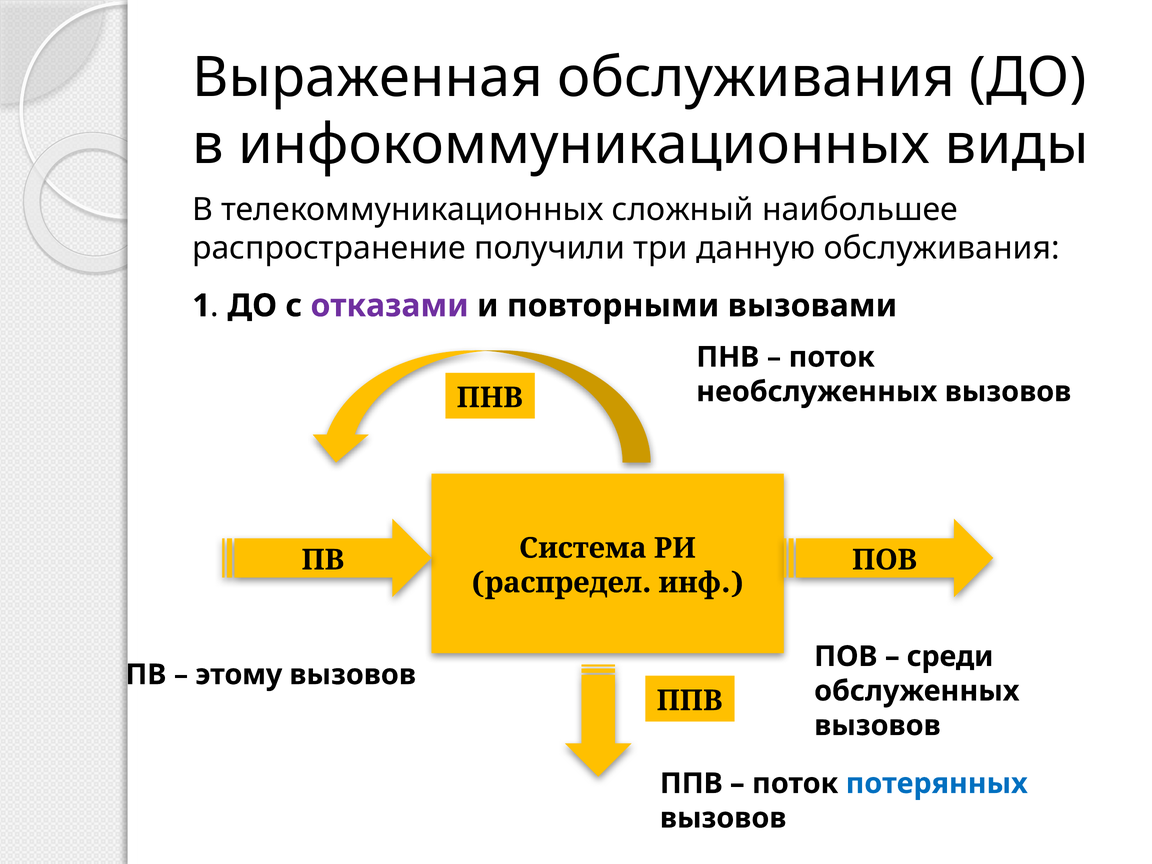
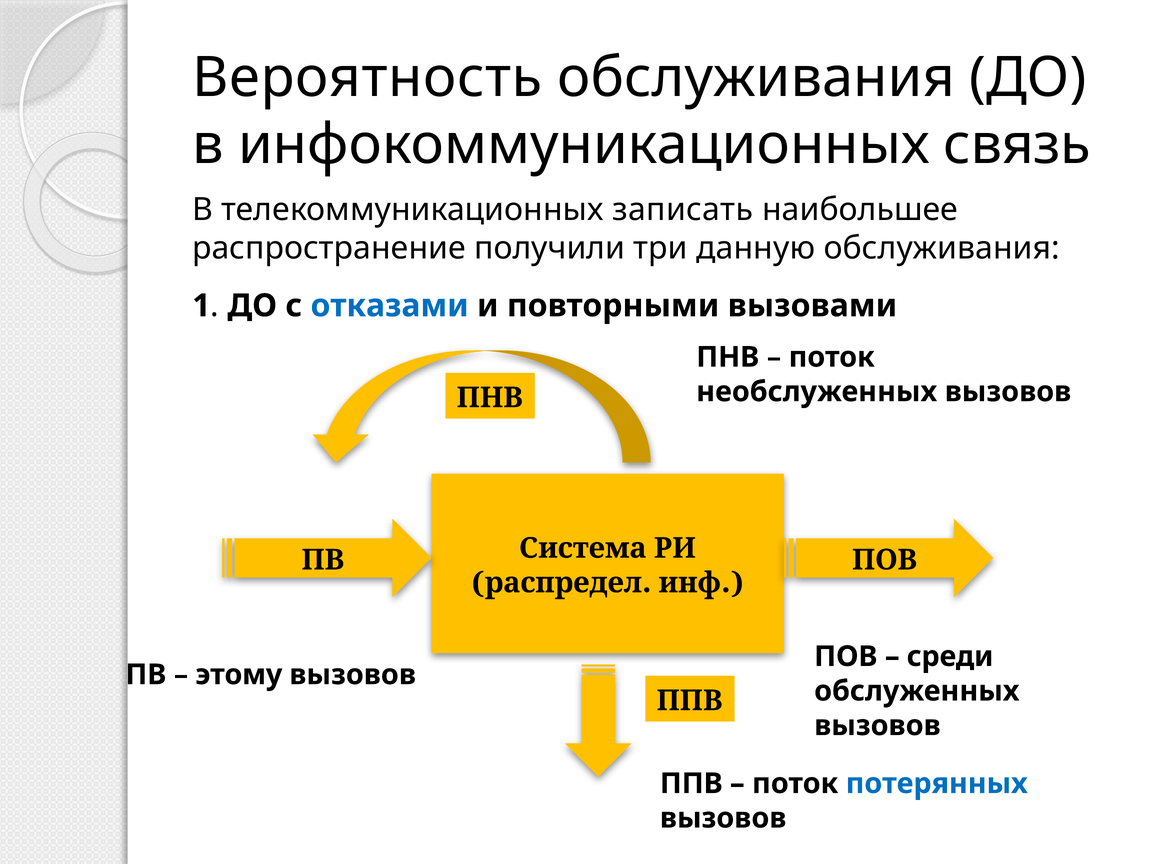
Выраженная: Выраженная -> Вероятность
виды: виды -> связь
сложный: сложный -> записать
отказами colour: purple -> blue
